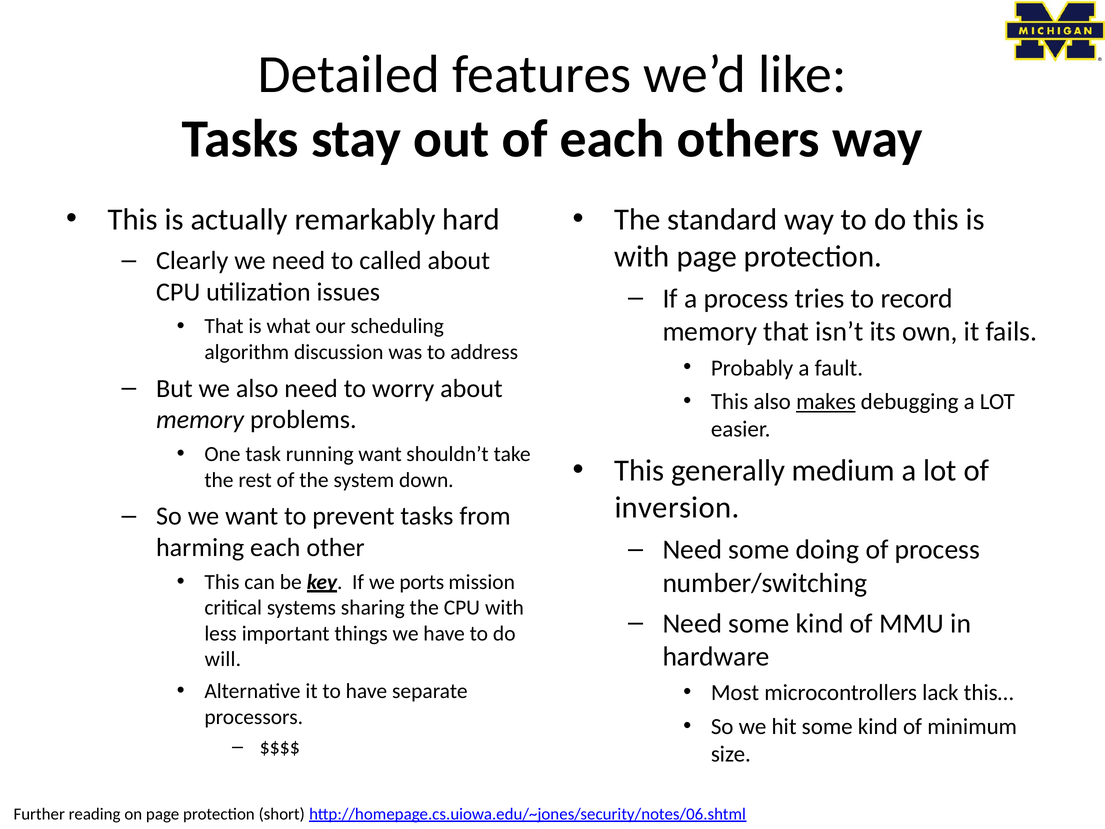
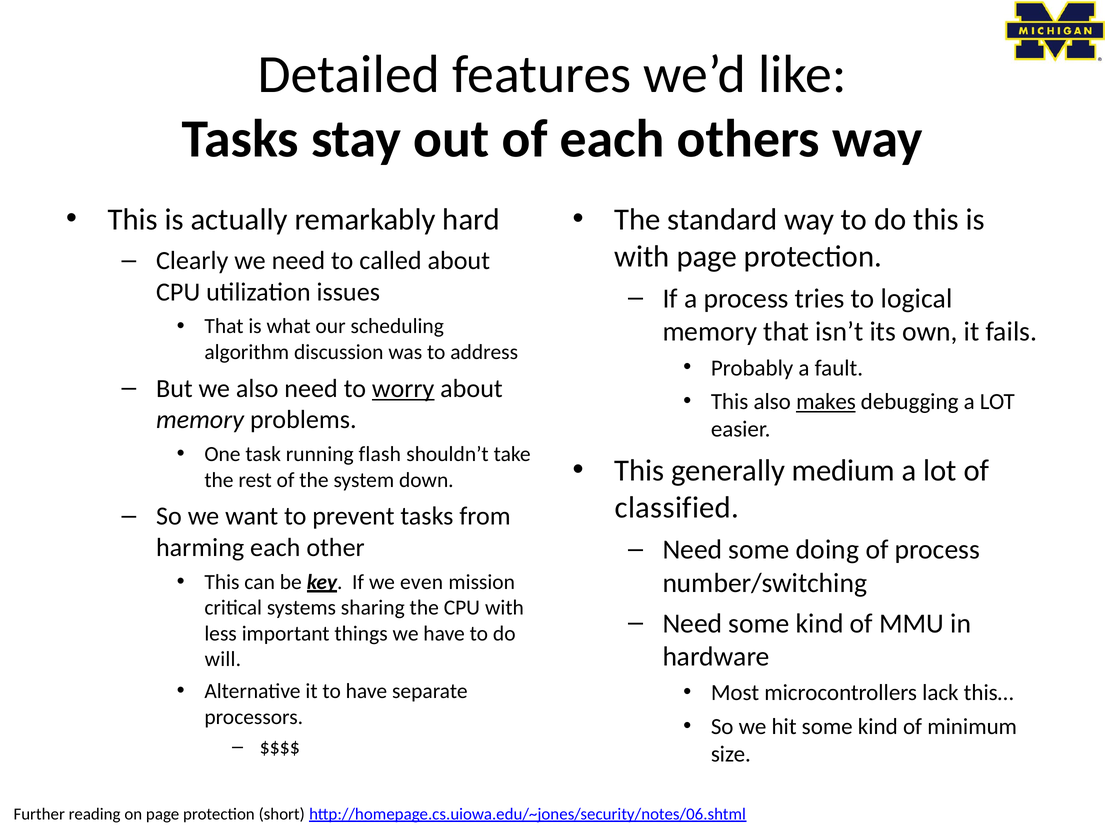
record: record -> logical
worry underline: none -> present
running want: want -> flash
inversion: inversion -> classified
ports: ports -> even
